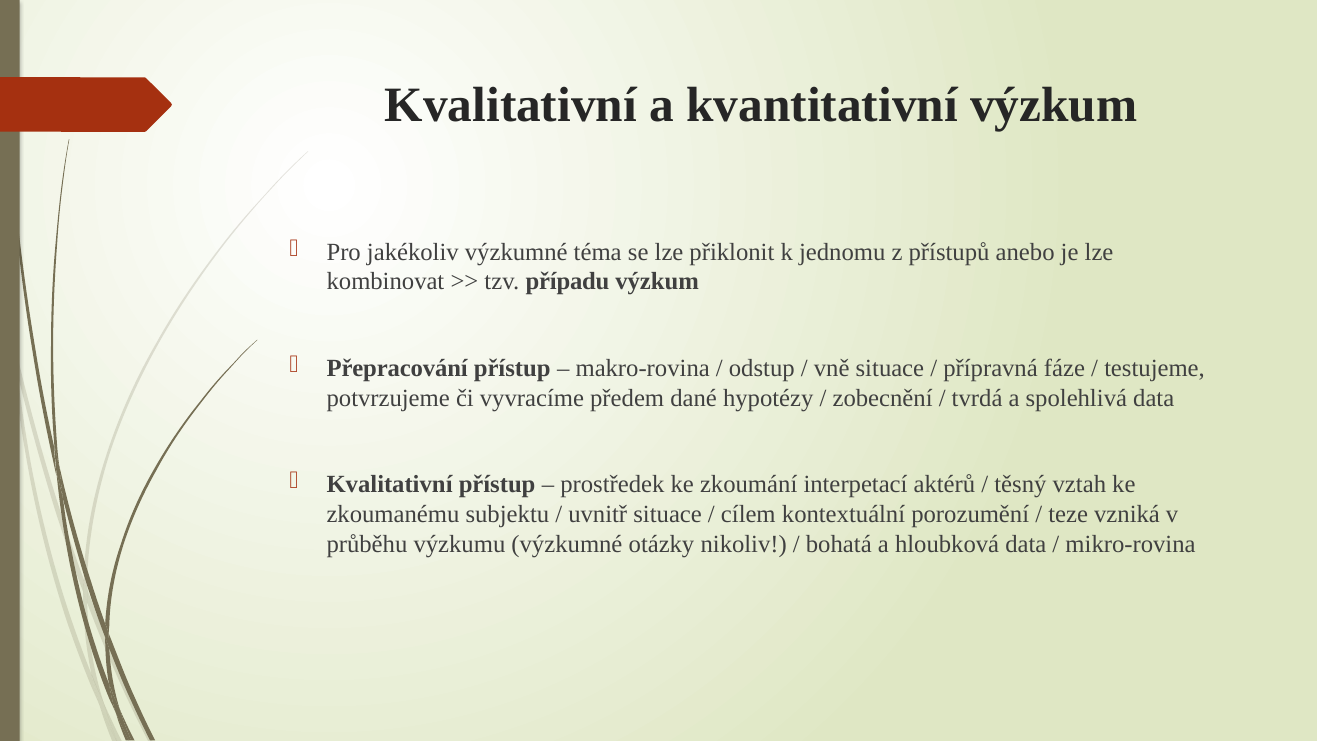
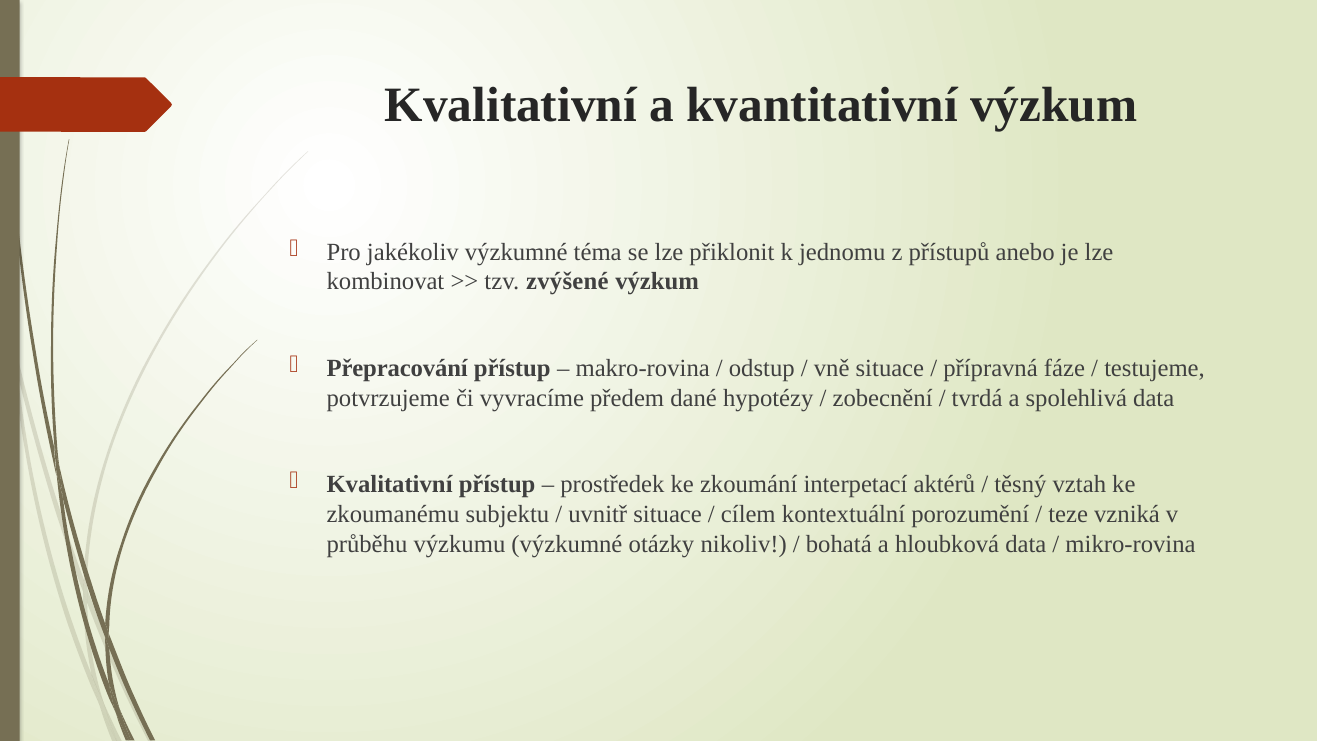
případu: případu -> zvýšené
